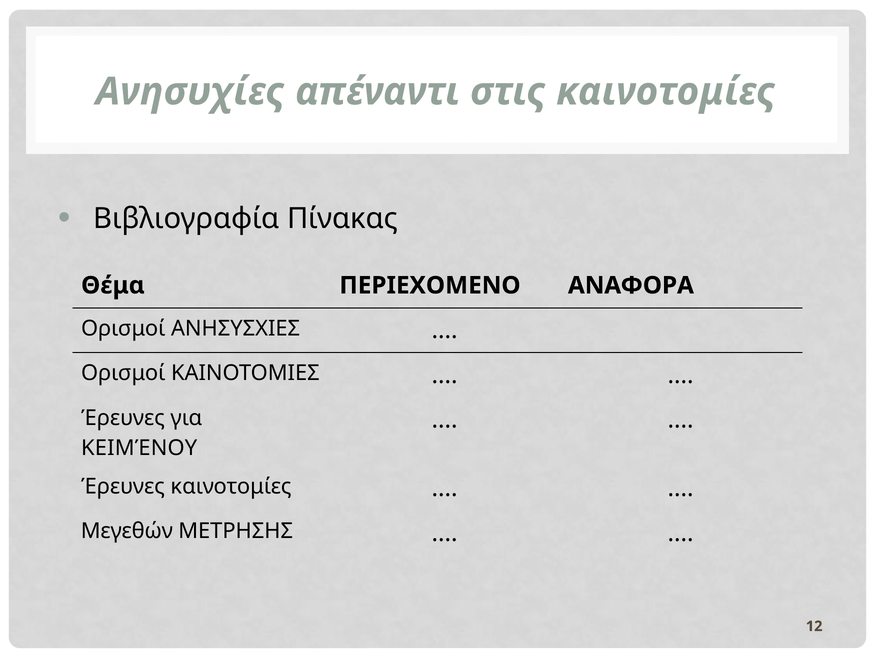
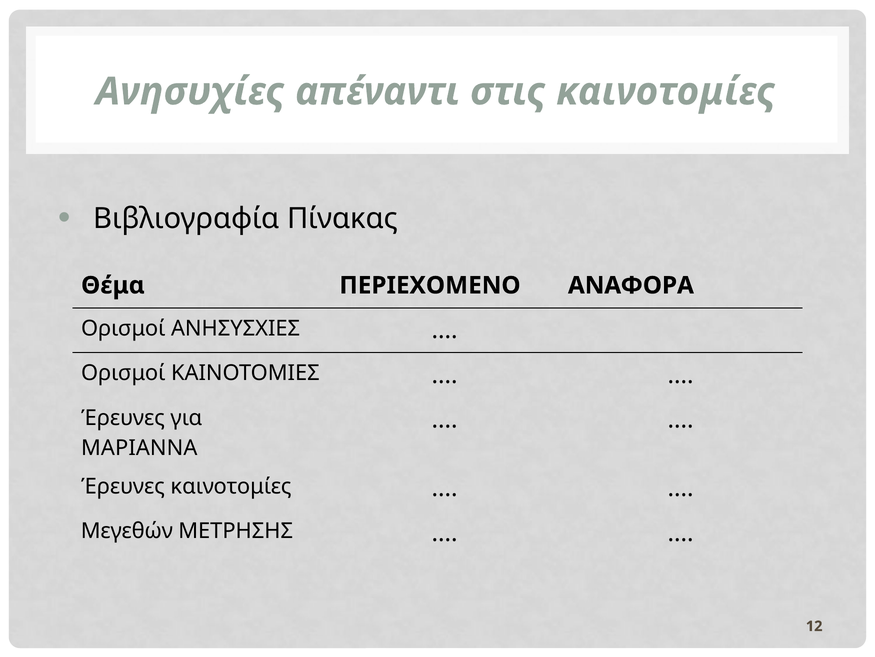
ΚΕΙΜΈΝΟΥ: ΚΕΙΜΈΝΟΥ -> ΜΑΡΙΑΝΝΑ
